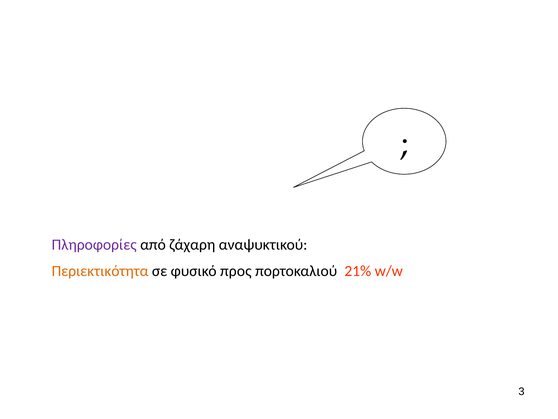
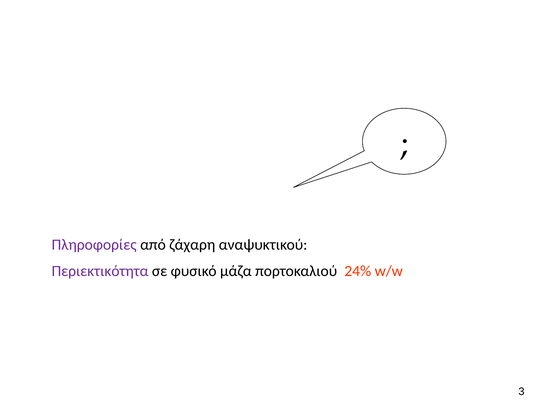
Περιεκτικότητα colour: orange -> purple
προς: προς -> μάζα
21%: 21% -> 24%
